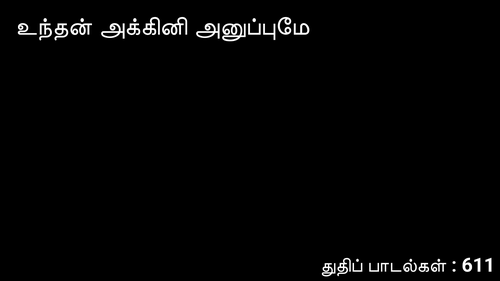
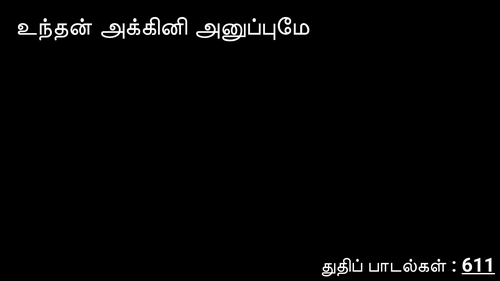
611 underline: none -> present
